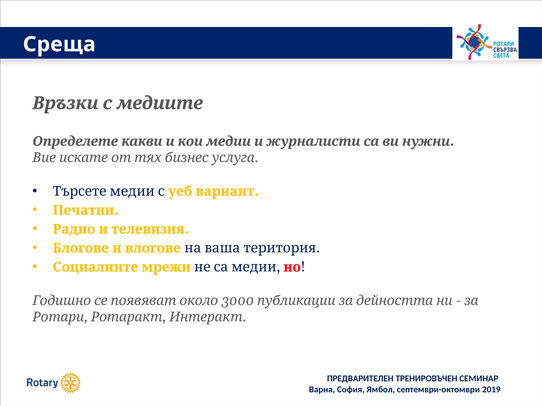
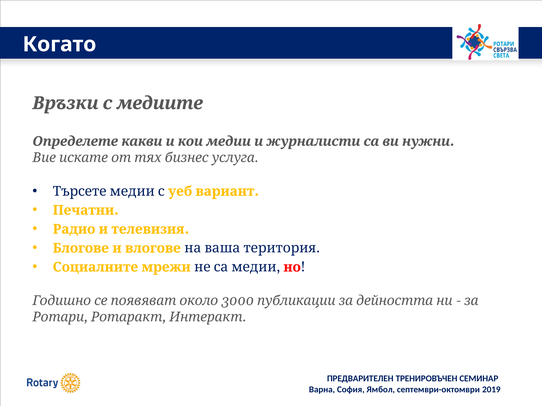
Среща: Среща -> Когато
